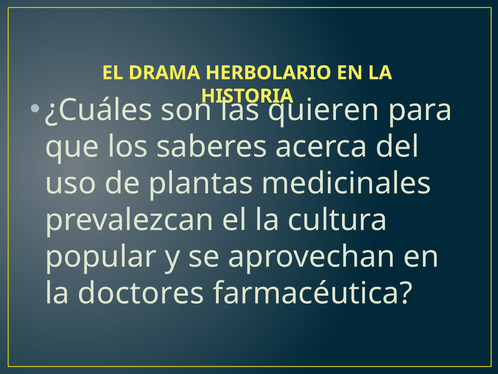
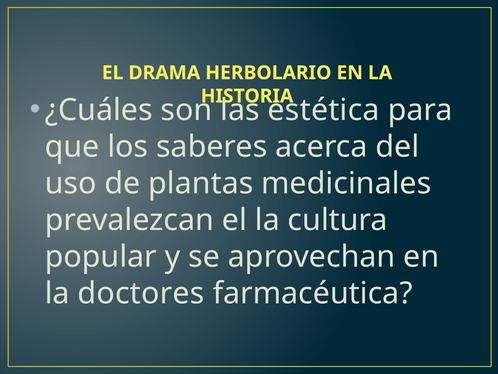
quieren: quieren -> estética
